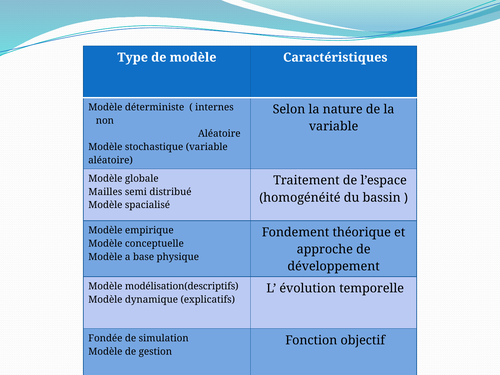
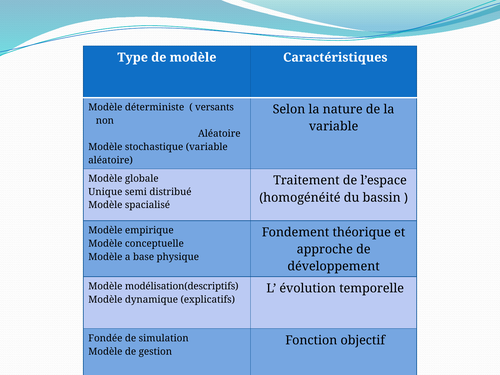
internes: internes -> versants
Mailles: Mailles -> Unique
